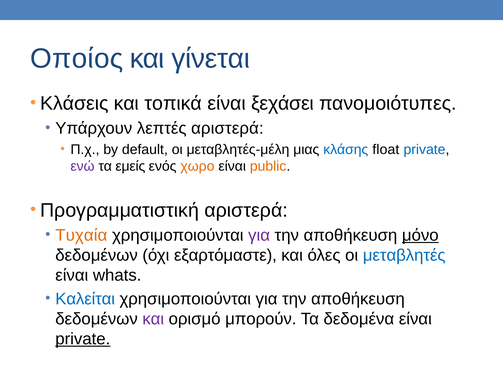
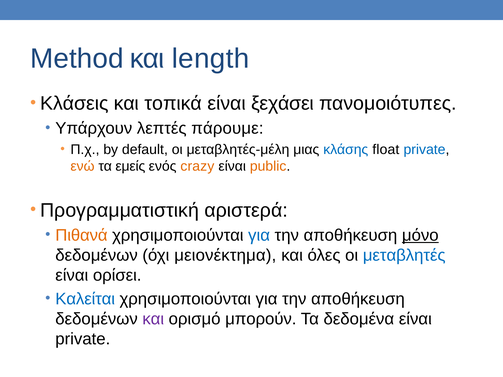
Οποίος: Οποίος -> Method
γίνεται: γίνεται -> length
λεπτές αριστερά: αριστερά -> πάρουμε
ενώ colour: purple -> orange
χωρο: χωρο -> crazy
Τυχαία: Τυχαία -> Πιθανά
για at (259, 235) colour: purple -> blue
εξαρτόμαστε: εξαρτόμαστε -> μειονέκτημα
whats: whats -> ορίσει
private at (83, 339) underline: present -> none
